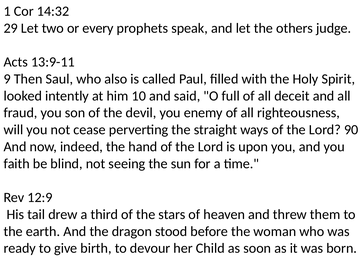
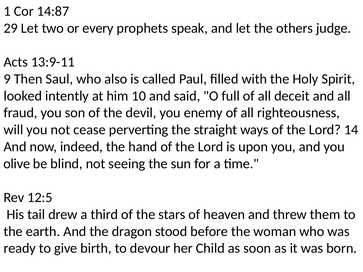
14:32: 14:32 -> 14:87
90: 90 -> 14
faith: faith -> olive
12:9: 12:9 -> 12:5
